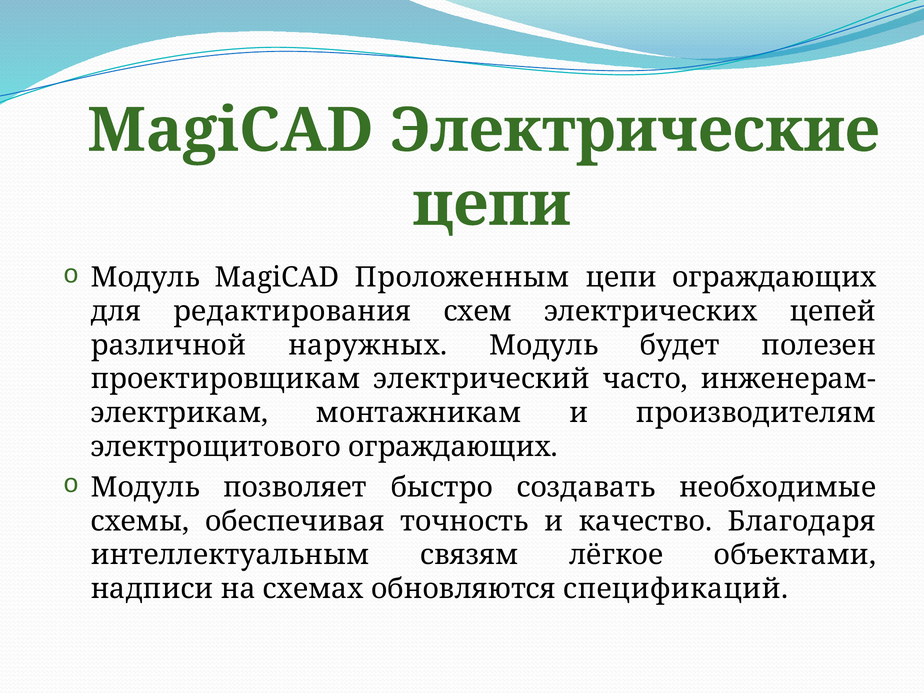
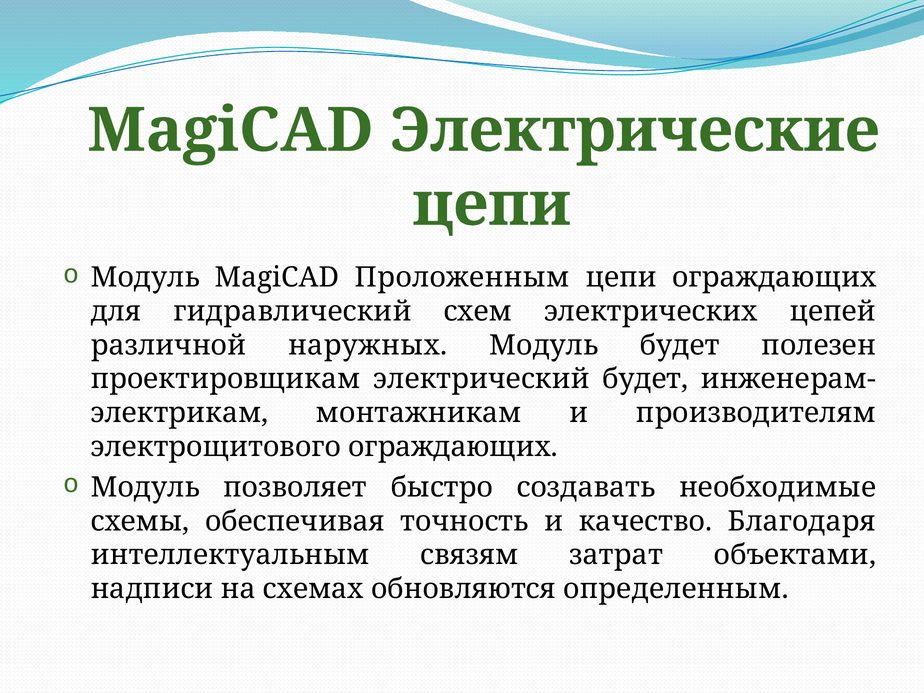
редактирования: редактирования -> гидравлический
электрический часто: часто -> будет
лёгкое: лёгкое -> затрат
спецификаций: спецификаций -> определенным
